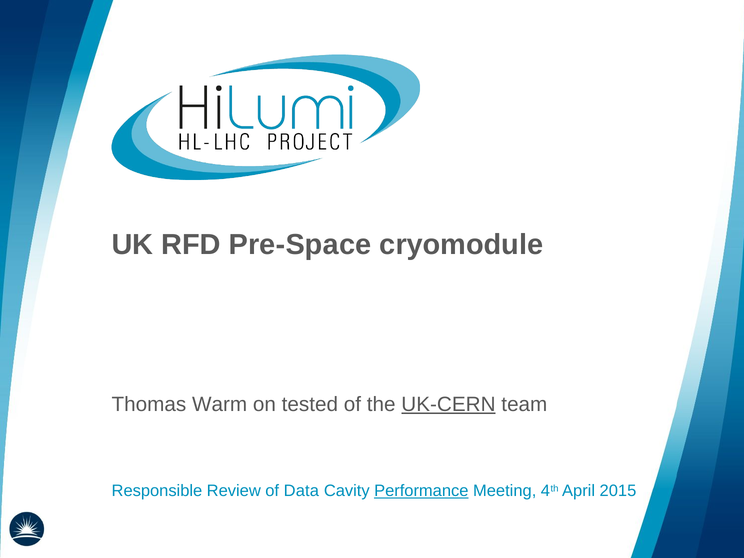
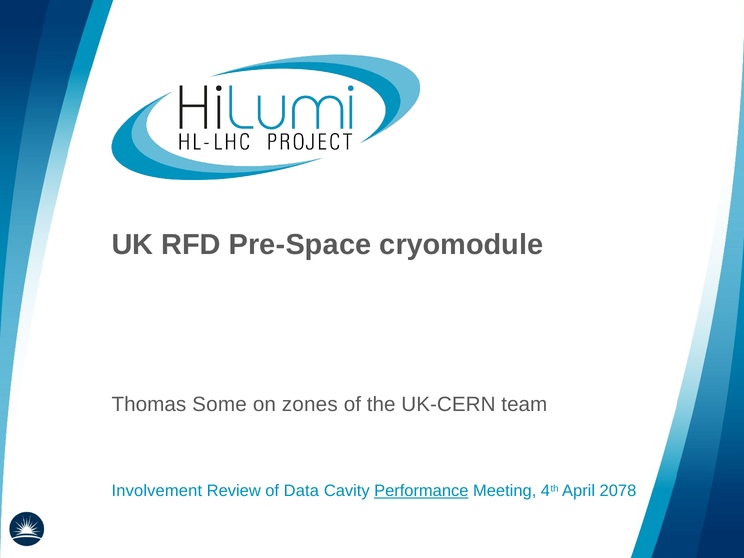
Warm: Warm -> Some
tested: tested -> zones
UK-CERN underline: present -> none
Responsible: Responsible -> Involvement
2015: 2015 -> 2078
